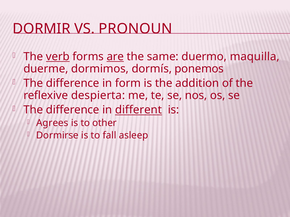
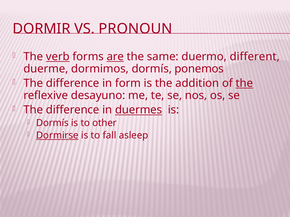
maquilla: maquilla -> different
the at (244, 83) underline: none -> present
despierta: despierta -> desayuno
different: different -> duermes
Agrees at (52, 123): Agrees -> Dormís
Dormirse underline: none -> present
